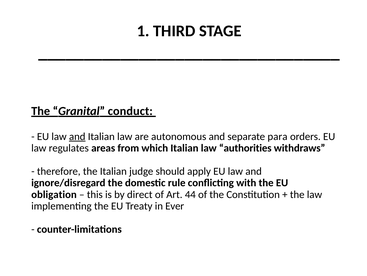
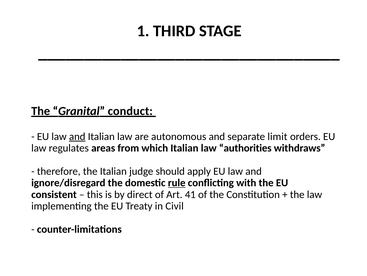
para: para -> limit
rule underline: none -> present
obligation: obligation -> consistent
44: 44 -> 41
Ever: Ever -> Civil
